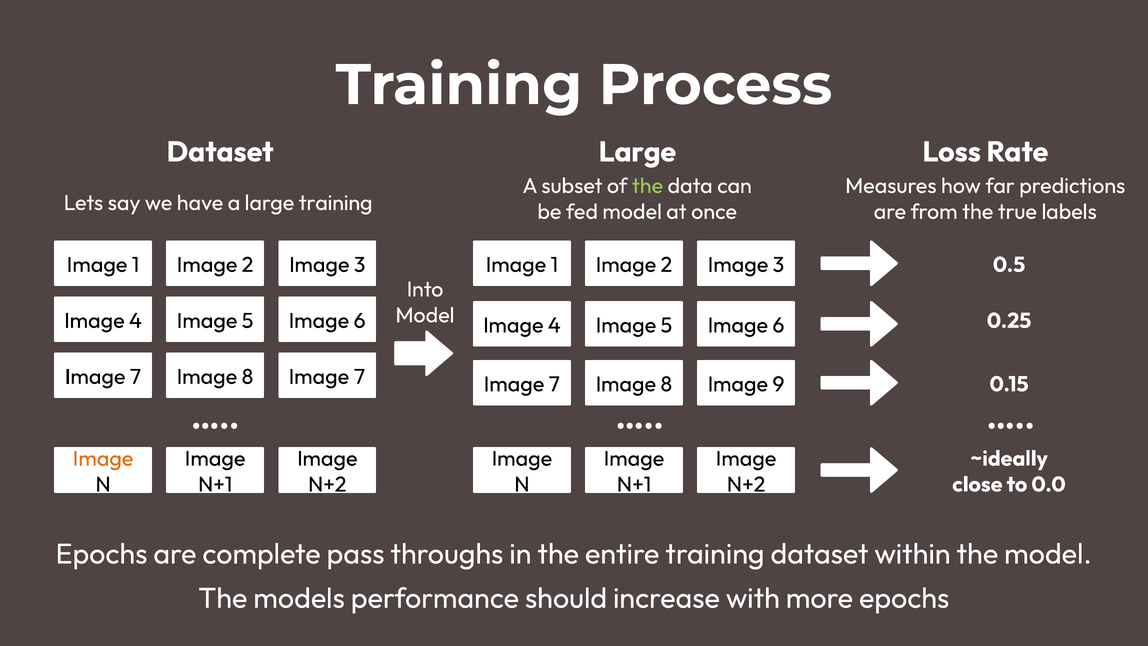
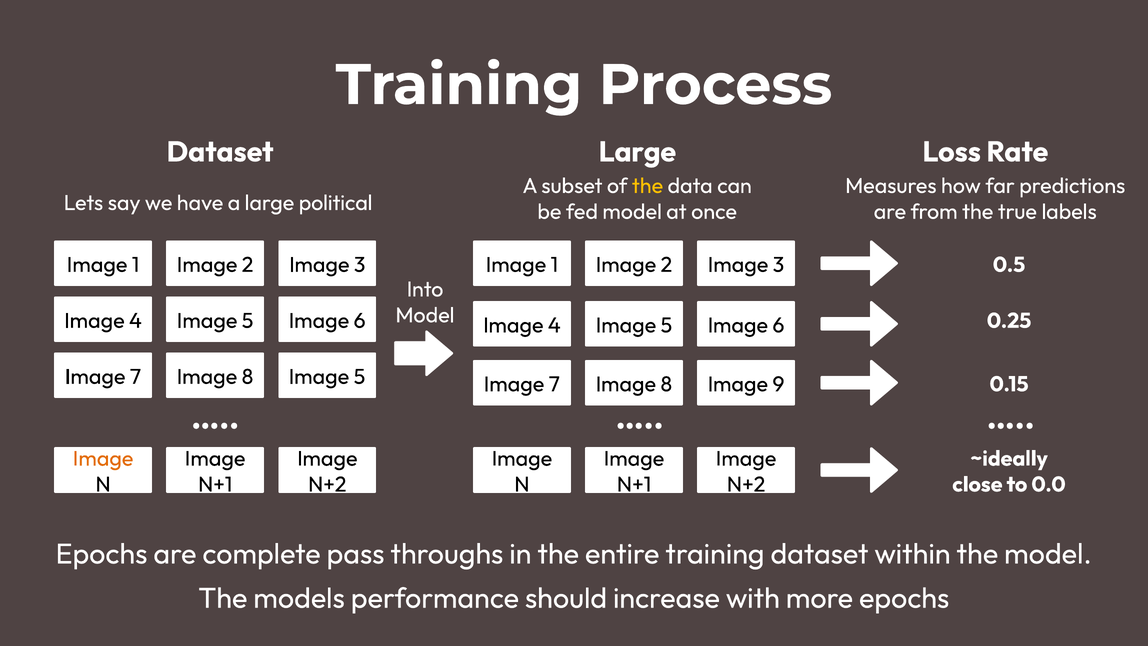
the at (647, 186) colour: light green -> yellow
large training: training -> political
8 Image 7: 7 -> 5
